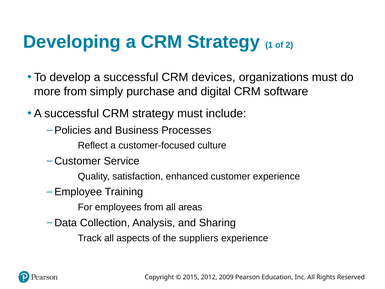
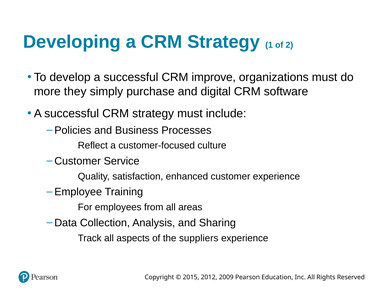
devices: devices -> improve
more from: from -> they
